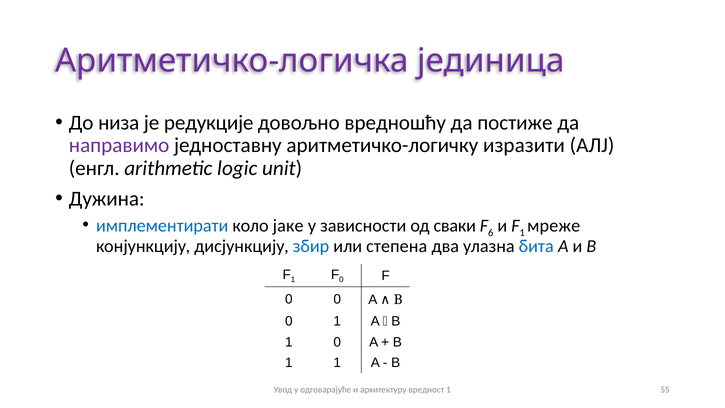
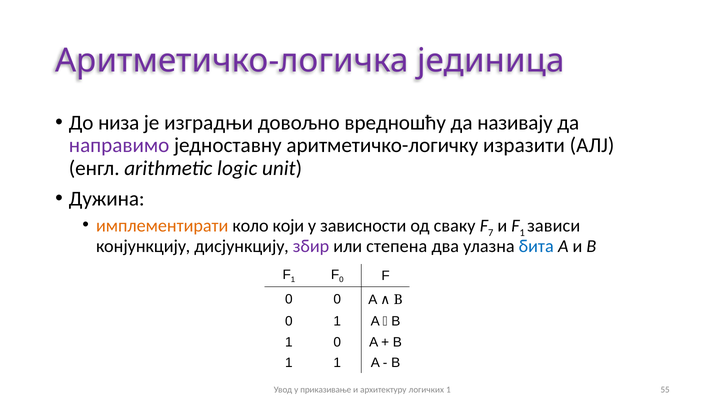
редукције: редукције -> изградњи
постиже: постиже -> називају
имплементирати colour: blue -> orange
јаке: јаке -> који
сваки: сваки -> сваку
6: 6 -> 7
мреже: мреже -> зависи
збир colour: blue -> purple
одговарајуће: одговарајуће -> приказивање
вредност: вредност -> логичких
